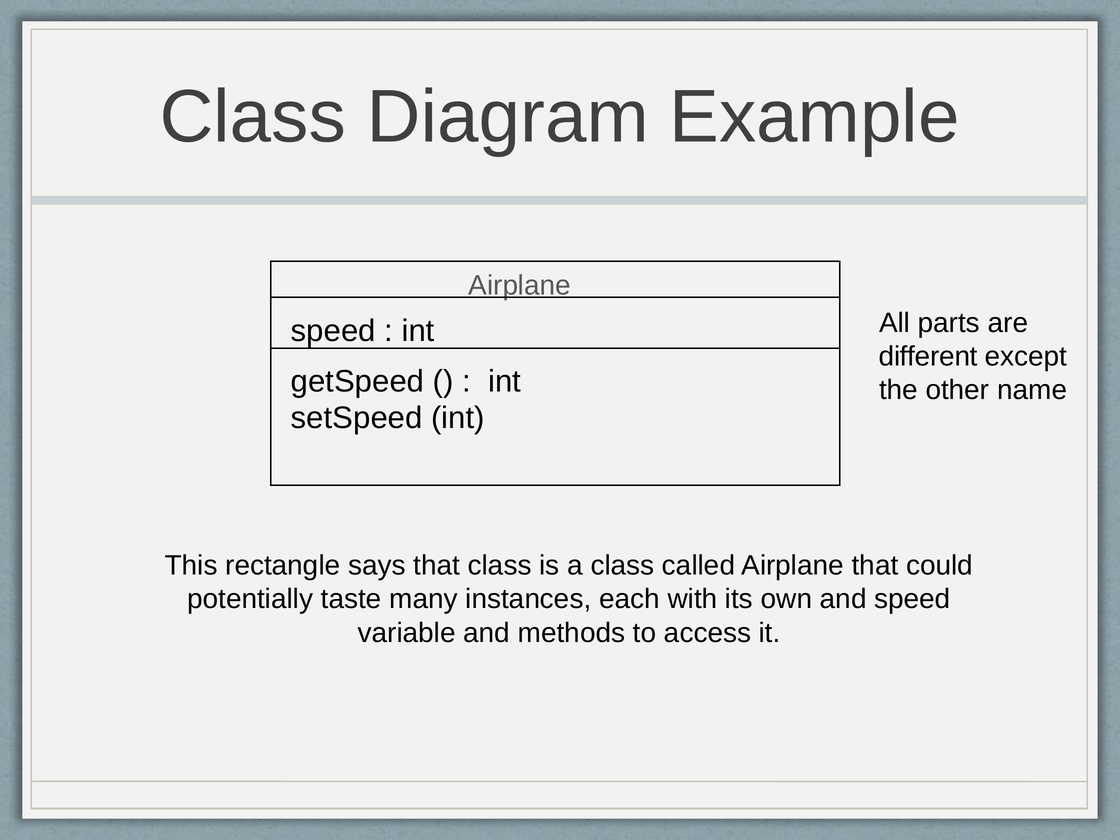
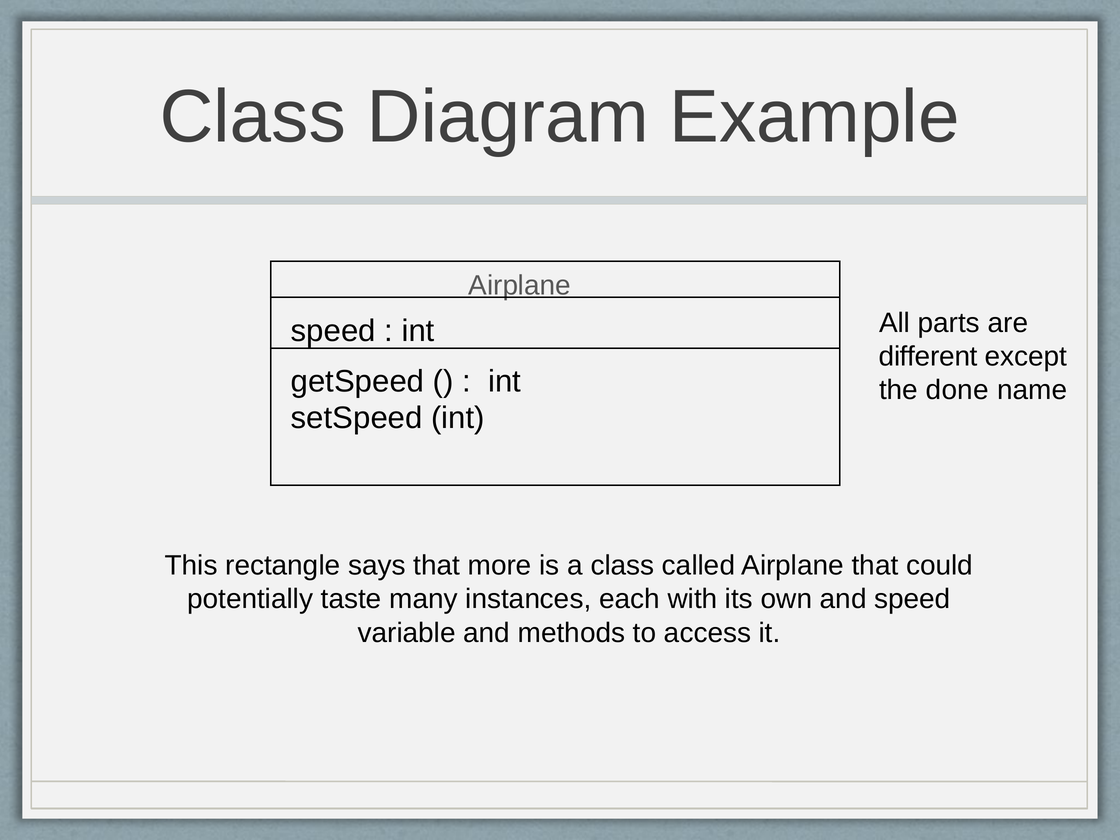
other: other -> done
that class: class -> more
